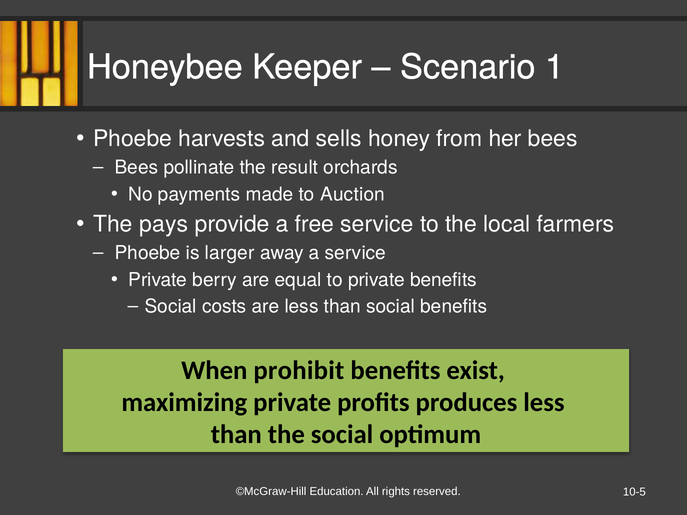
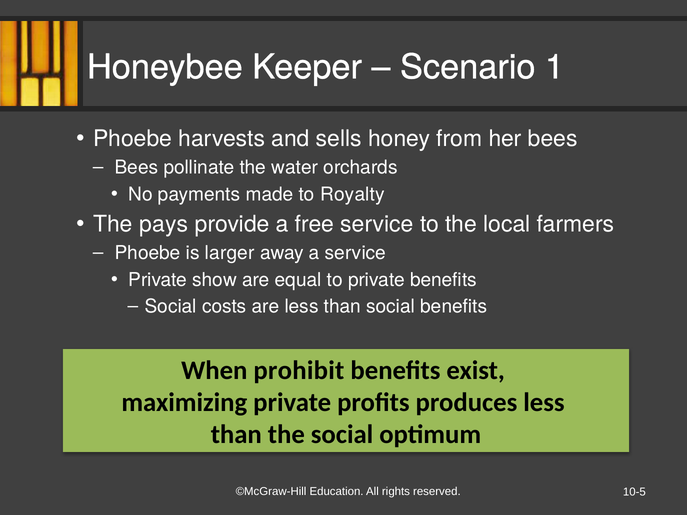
result: result -> water
Auction: Auction -> Royalty
berry: berry -> show
